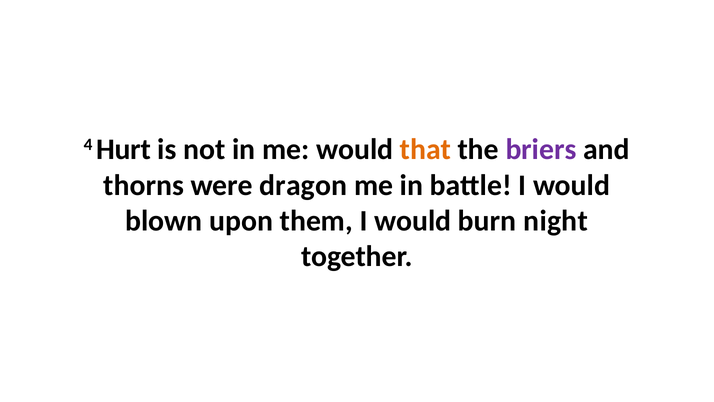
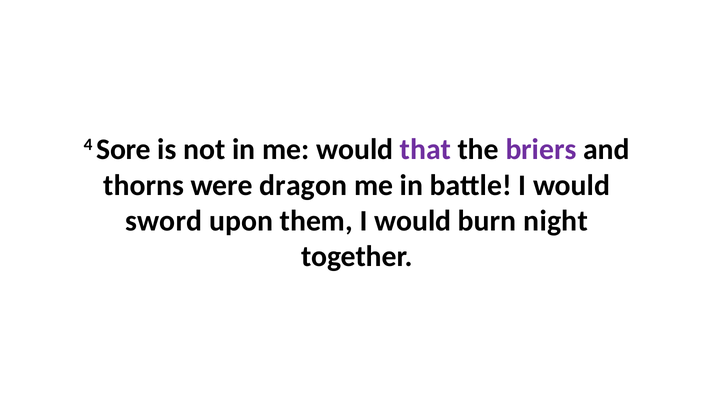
Hurt: Hurt -> Sore
that colour: orange -> purple
blown: blown -> sword
